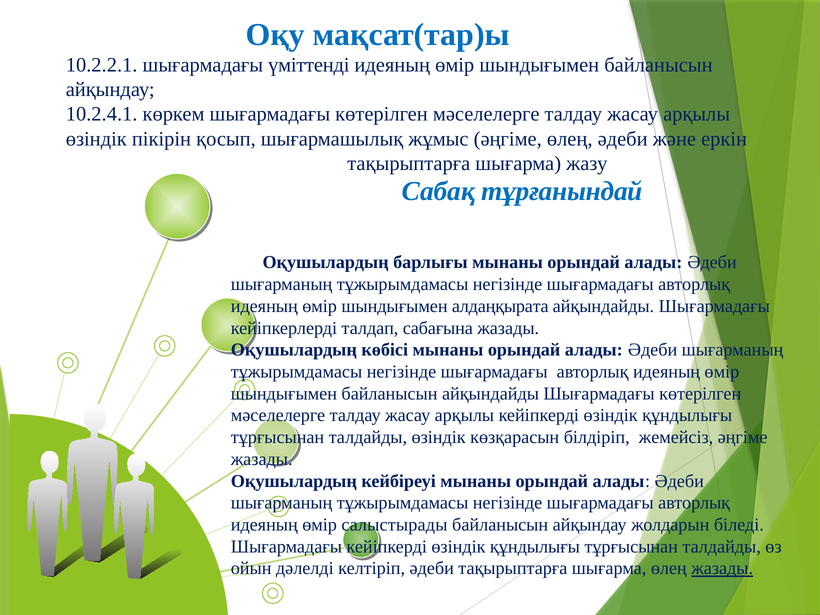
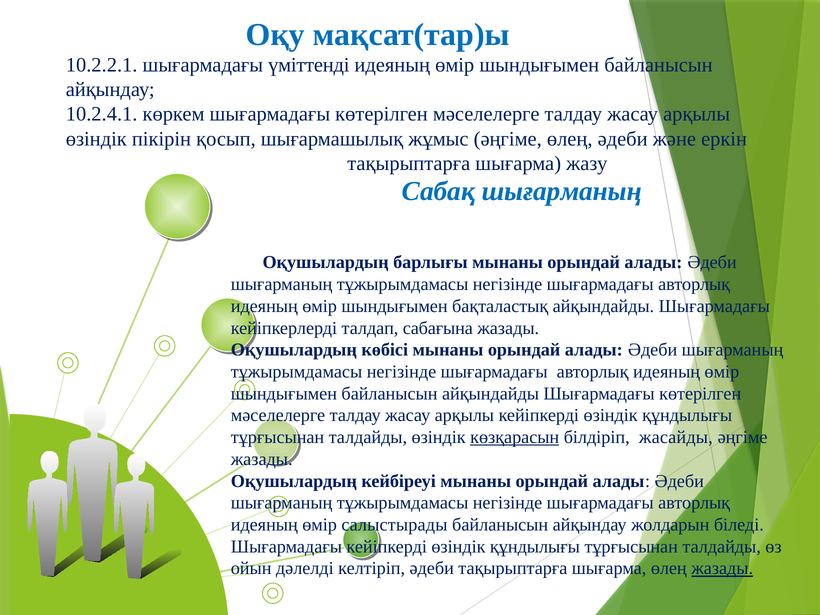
Сабақ тұрғанындай: тұрғанындай -> шығарманың
алдаңқырата: алдаңқырата -> бақталастық
көзқарасын underline: none -> present
жемейсіз: жемейсіз -> жасайды
